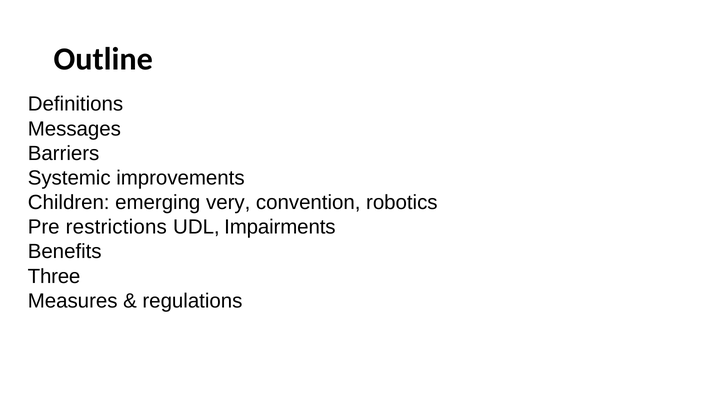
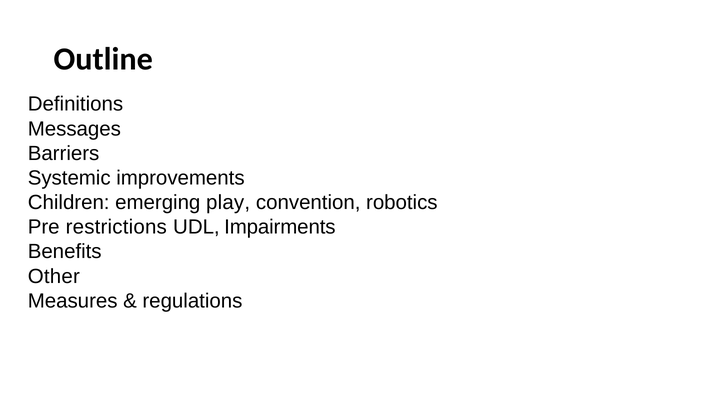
very: very -> play
Three: Three -> Other
